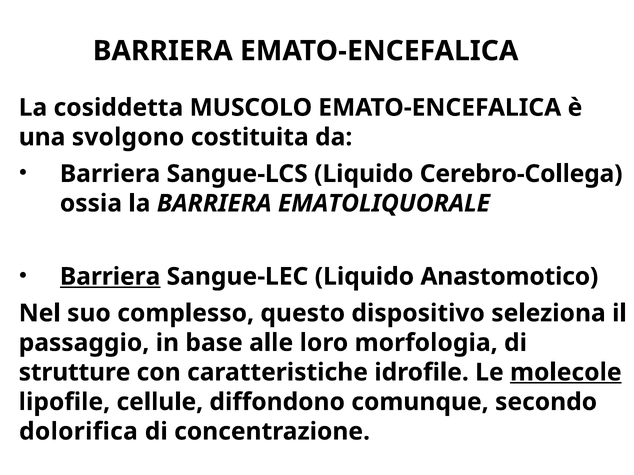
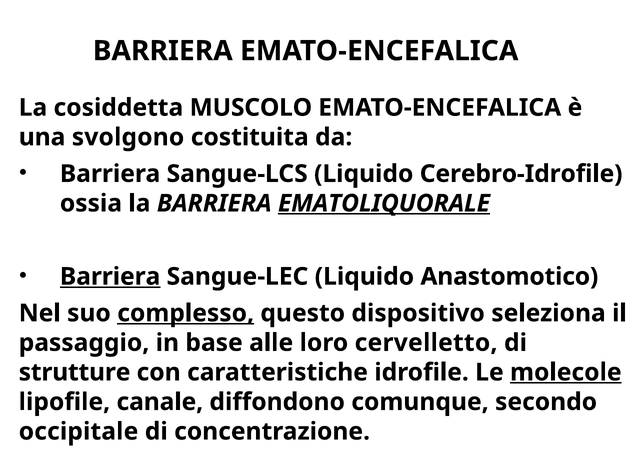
Cerebro-Collega: Cerebro-Collega -> Cerebro-Idrofile
EMATOLIQUORALE underline: none -> present
complesso underline: none -> present
morfologia: morfologia -> cervelletto
cellule: cellule -> canale
dolorifica: dolorifica -> occipitale
